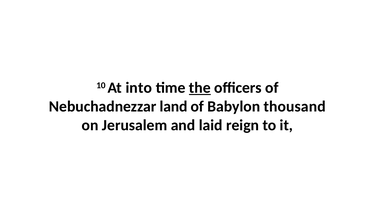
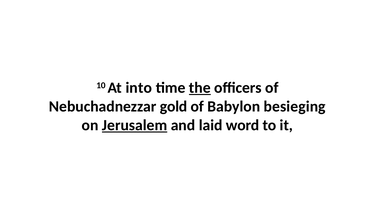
land: land -> gold
thousand: thousand -> besieging
Jerusalem underline: none -> present
reign: reign -> word
